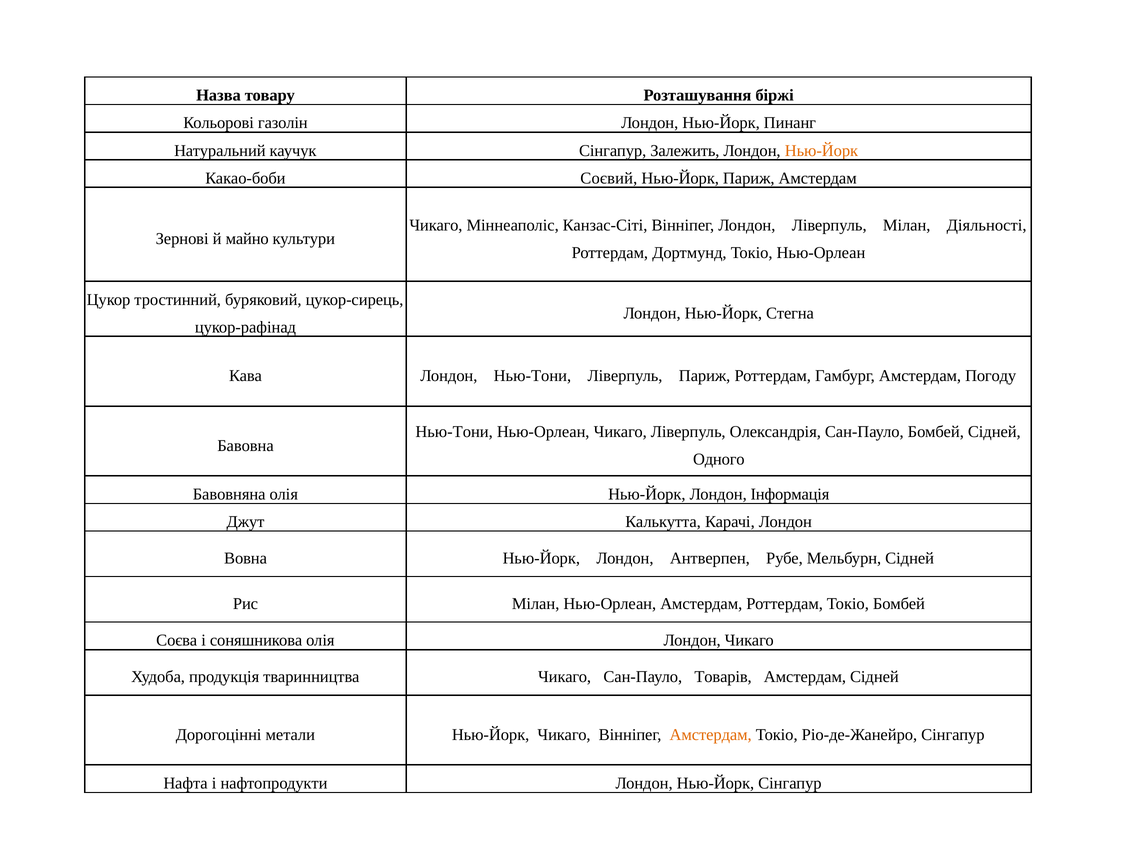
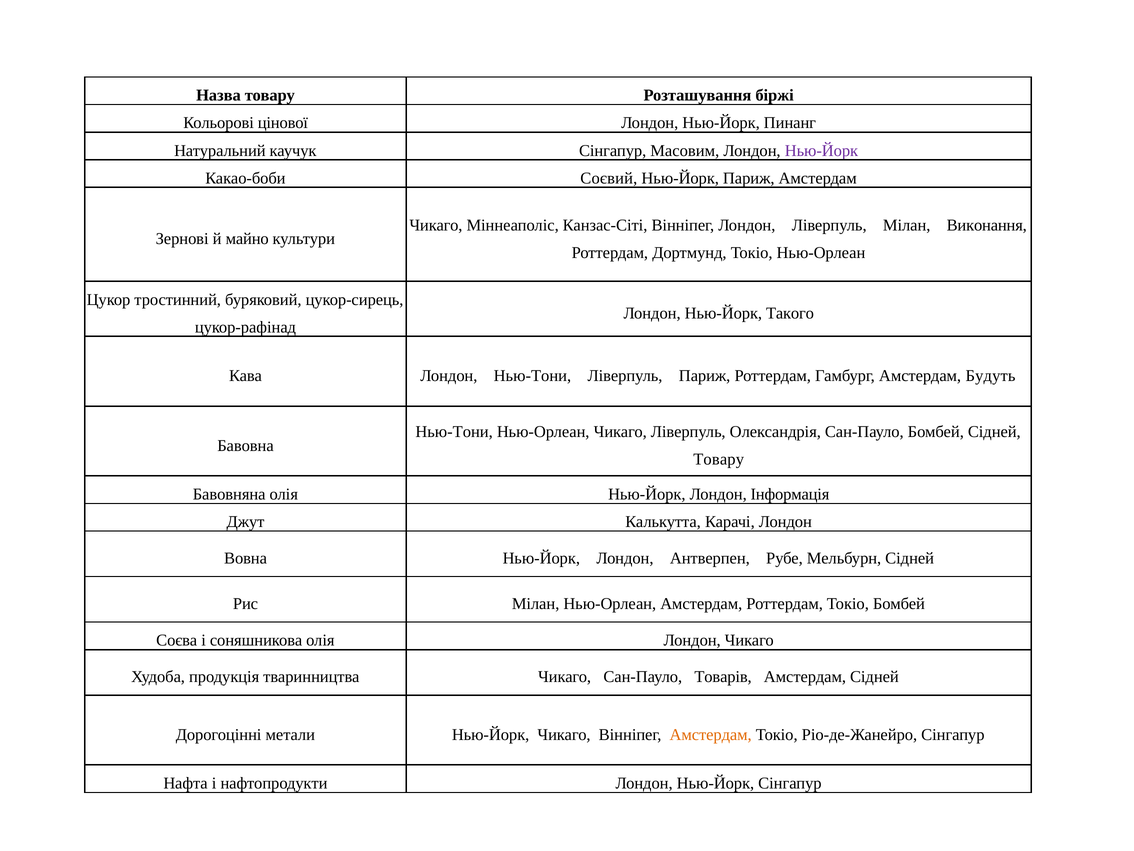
газолін: газолін -> цінової
Залежить: Залежить -> Масовим
Нью-Йорк at (821, 150) colour: orange -> purple
Діяльності: Діяльності -> Виконання
Стегна: Стегна -> Такого
Погоду: Погоду -> Будуть
Одного at (719, 459): Одного -> Товару
